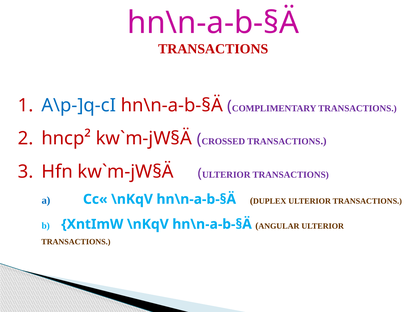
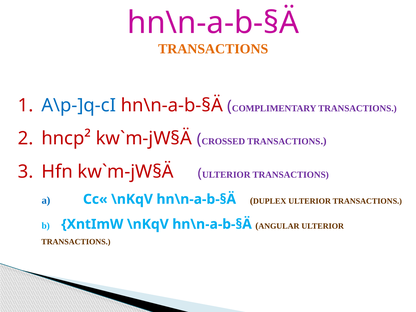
TRANSACTIONS at (213, 49) colour: red -> orange
